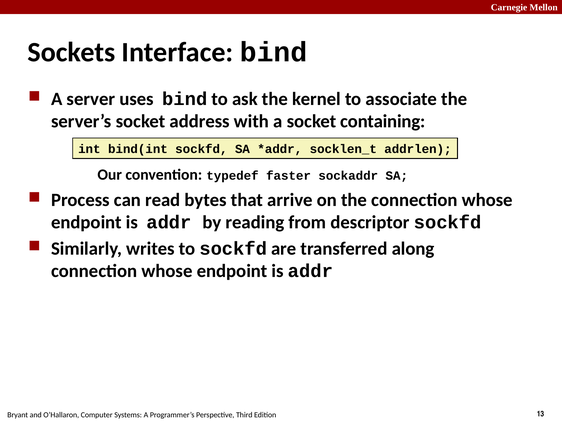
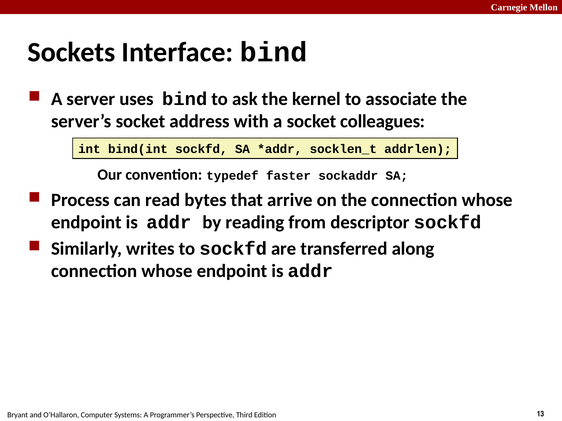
containing: containing -> colleagues
